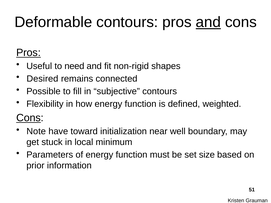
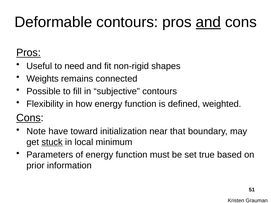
Desired: Desired -> Weights
well: well -> that
stuck underline: none -> present
size: size -> true
